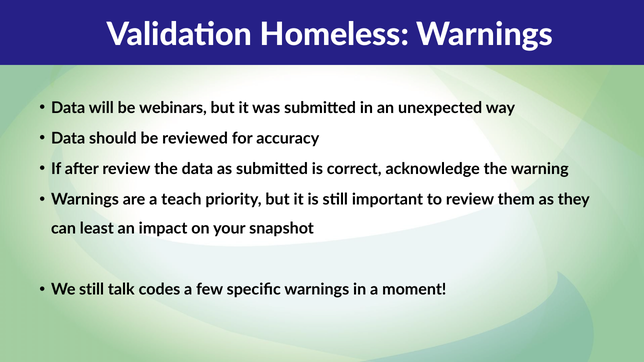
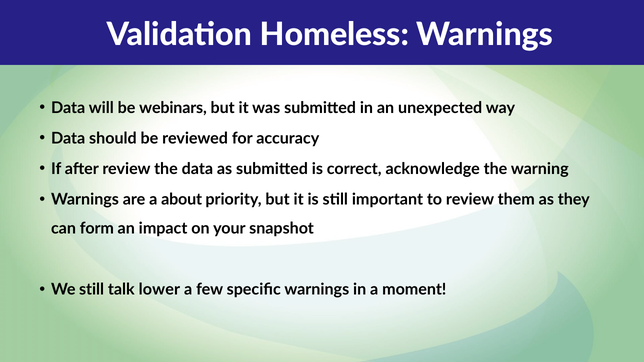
teach: teach -> about
least: least -> form
codes: codes -> lower
